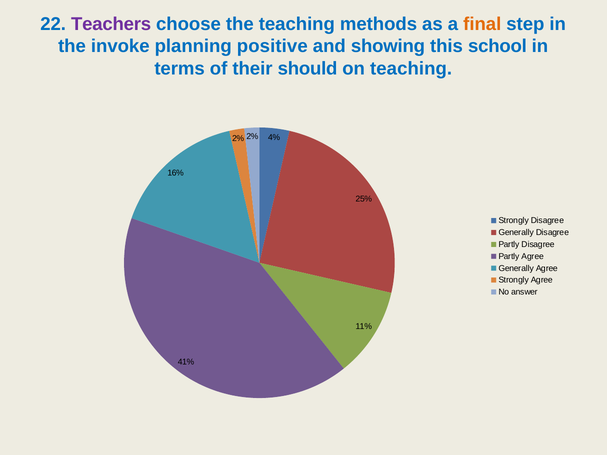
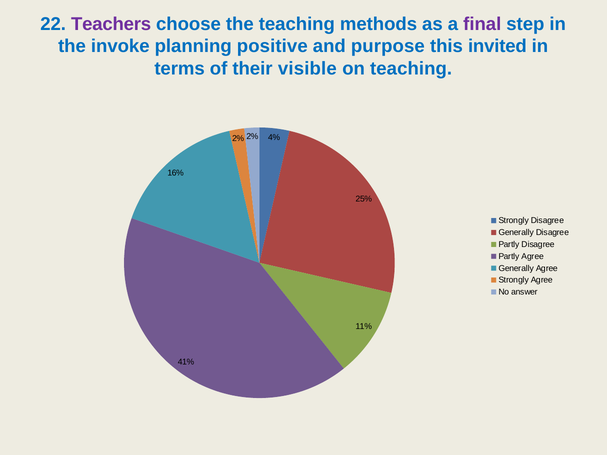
final colour: orange -> purple
showing: showing -> purpose
school: school -> invited
should: should -> visible
